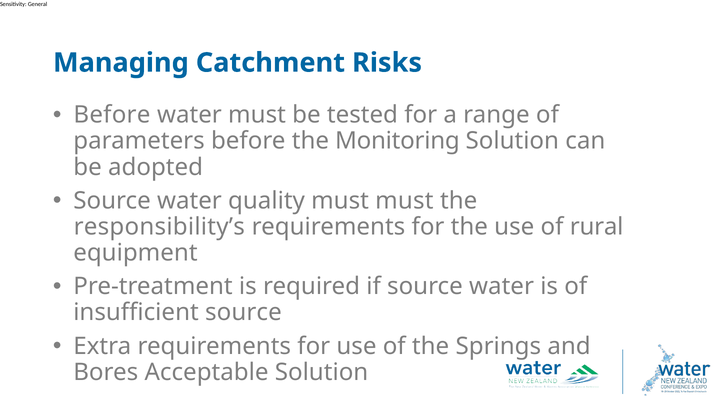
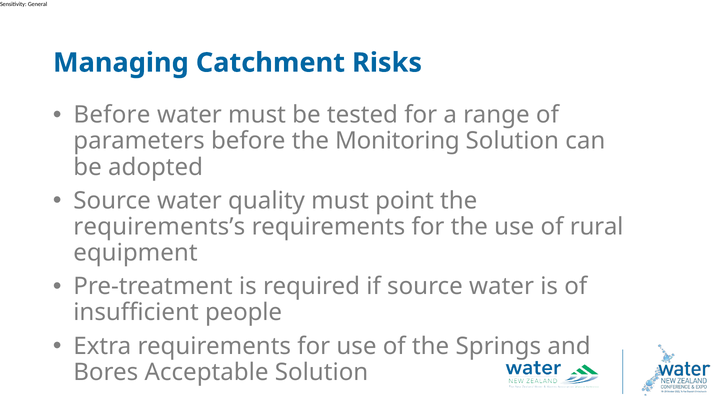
must must: must -> point
responsibility’s: responsibility’s -> requirements’s
insufficient source: source -> people
